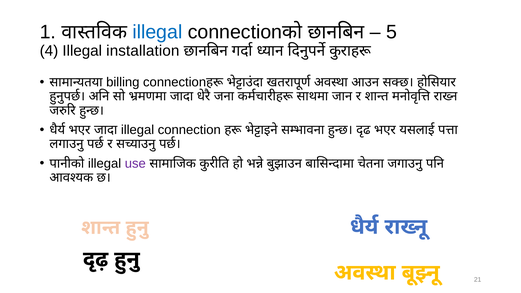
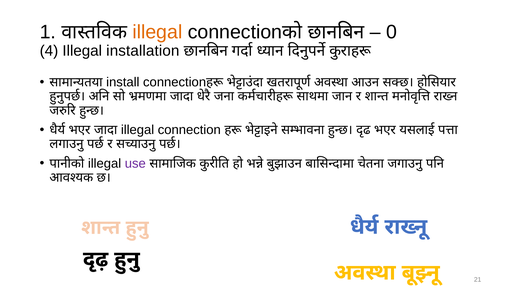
illegal at (157, 32) colour: blue -> orange
5: 5 -> 0
billing: billing -> install
